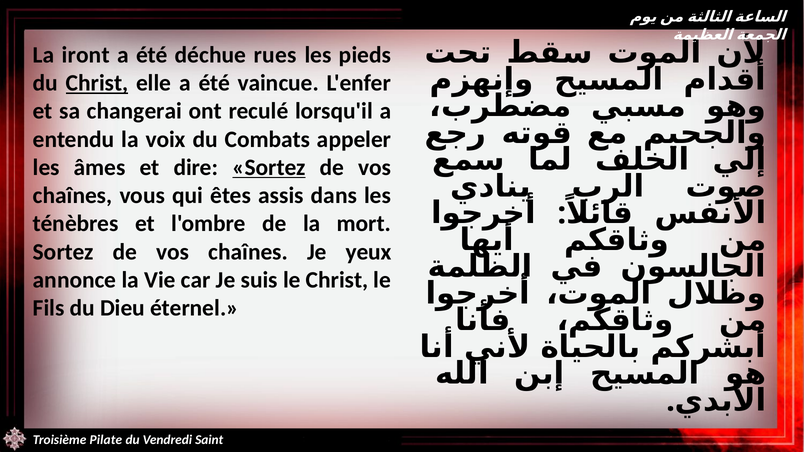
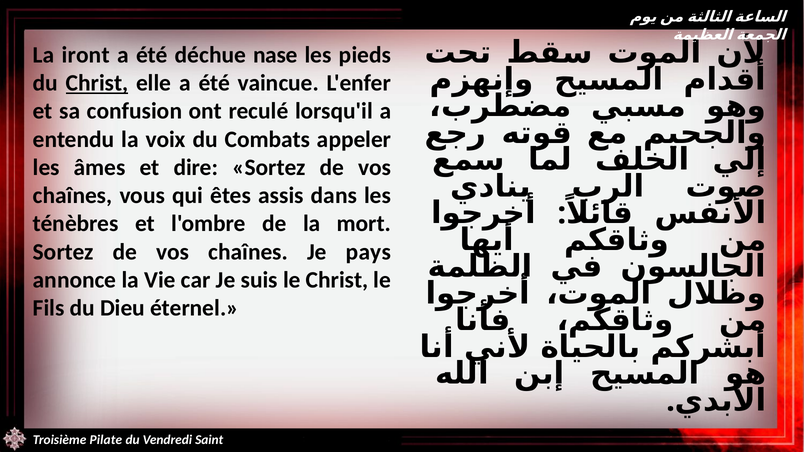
rues: rues -> nase
changerai: changerai -> confusion
Sortez at (269, 168) underline: present -> none
yeux: yeux -> pays
